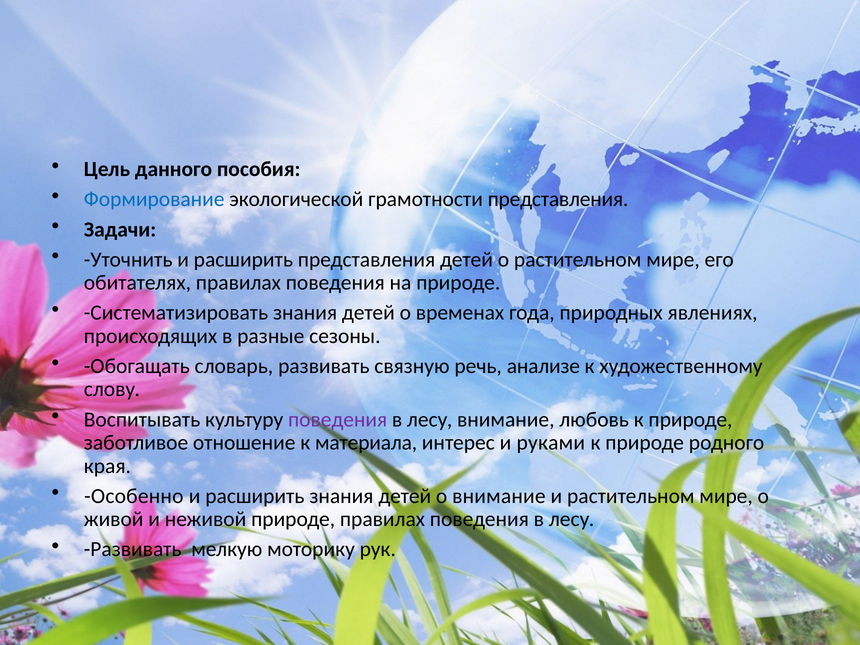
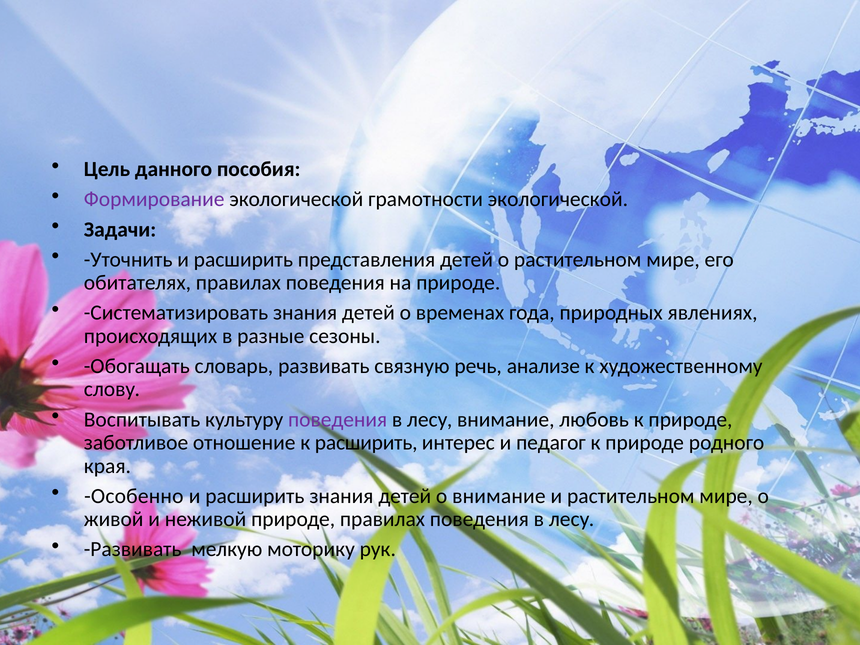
Формирование colour: blue -> purple
грамотности представления: представления -> экологической
к материала: материала -> расширить
руками: руками -> педагог
